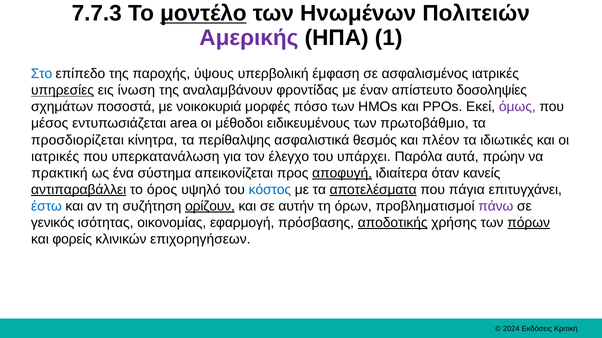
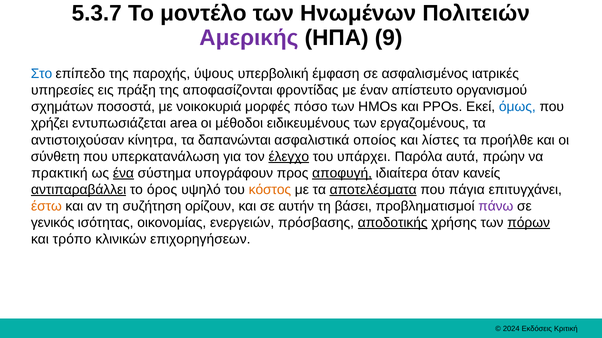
7.7.3: 7.7.3 -> 5.3.7
μοντέλο underline: present -> none
1: 1 -> 9
υπηρεσίες underline: present -> none
ίνωση: ίνωση -> πράξη
αναλαμβάνουν: αναλαμβάνουν -> αποφασίζονται
δοσοληψίες: δοσοληψίες -> οργανισμού
όμως colour: purple -> blue
μέσος: μέσος -> χρήζει
πρωτοβάθμιο: πρωτοβάθμιο -> εργαζομένους
προσδιορίζεται: προσδιορίζεται -> αντιστοιχούσαν
περίθαλψης: περίθαλψης -> δαπανώνται
θεσμός: θεσμός -> οποίος
πλέον: πλέον -> λίστες
ιδιωτικές: ιδιωτικές -> προήλθε
ιατρικές at (55, 157): ιατρικές -> σύνθετη
έλεγχο underline: none -> present
ένα underline: none -> present
απεικονίζεται: απεικονίζεται -> υπογράφουν
κόστος colour: blue -> orange
έστω colour: blue -> orange
ορίζουν underline: present -> none
όρων: όρων -> βάσει
εφαρμογή: εφαρμογή -> ενεργειών
φορείς: φορείς -> τρόπο
